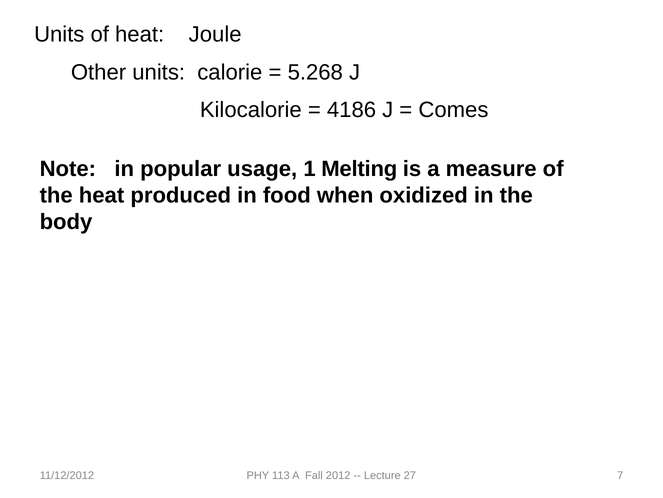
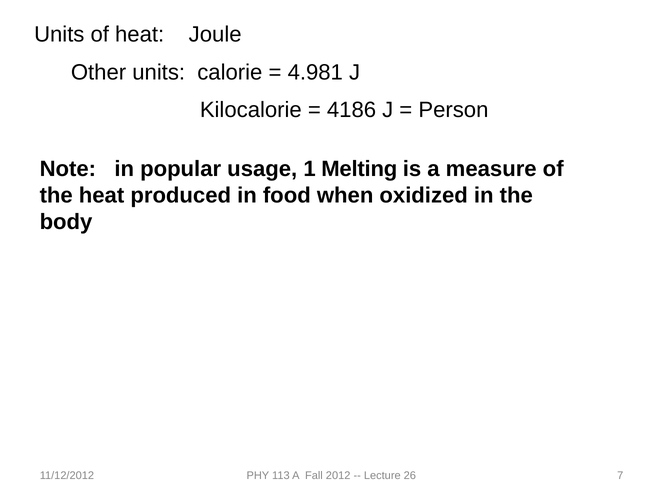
5.268: 5.268 -> 4.981
Comes: Comes -> Person
27: 27 -> 26
